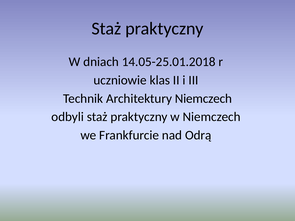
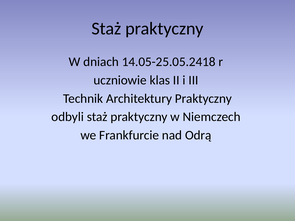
14.05-25.01.2018: 14.05-25.01.2018 -> 14.05-25.05.2418
Architektury Niemczech: Niemczech -> Praktyczny
